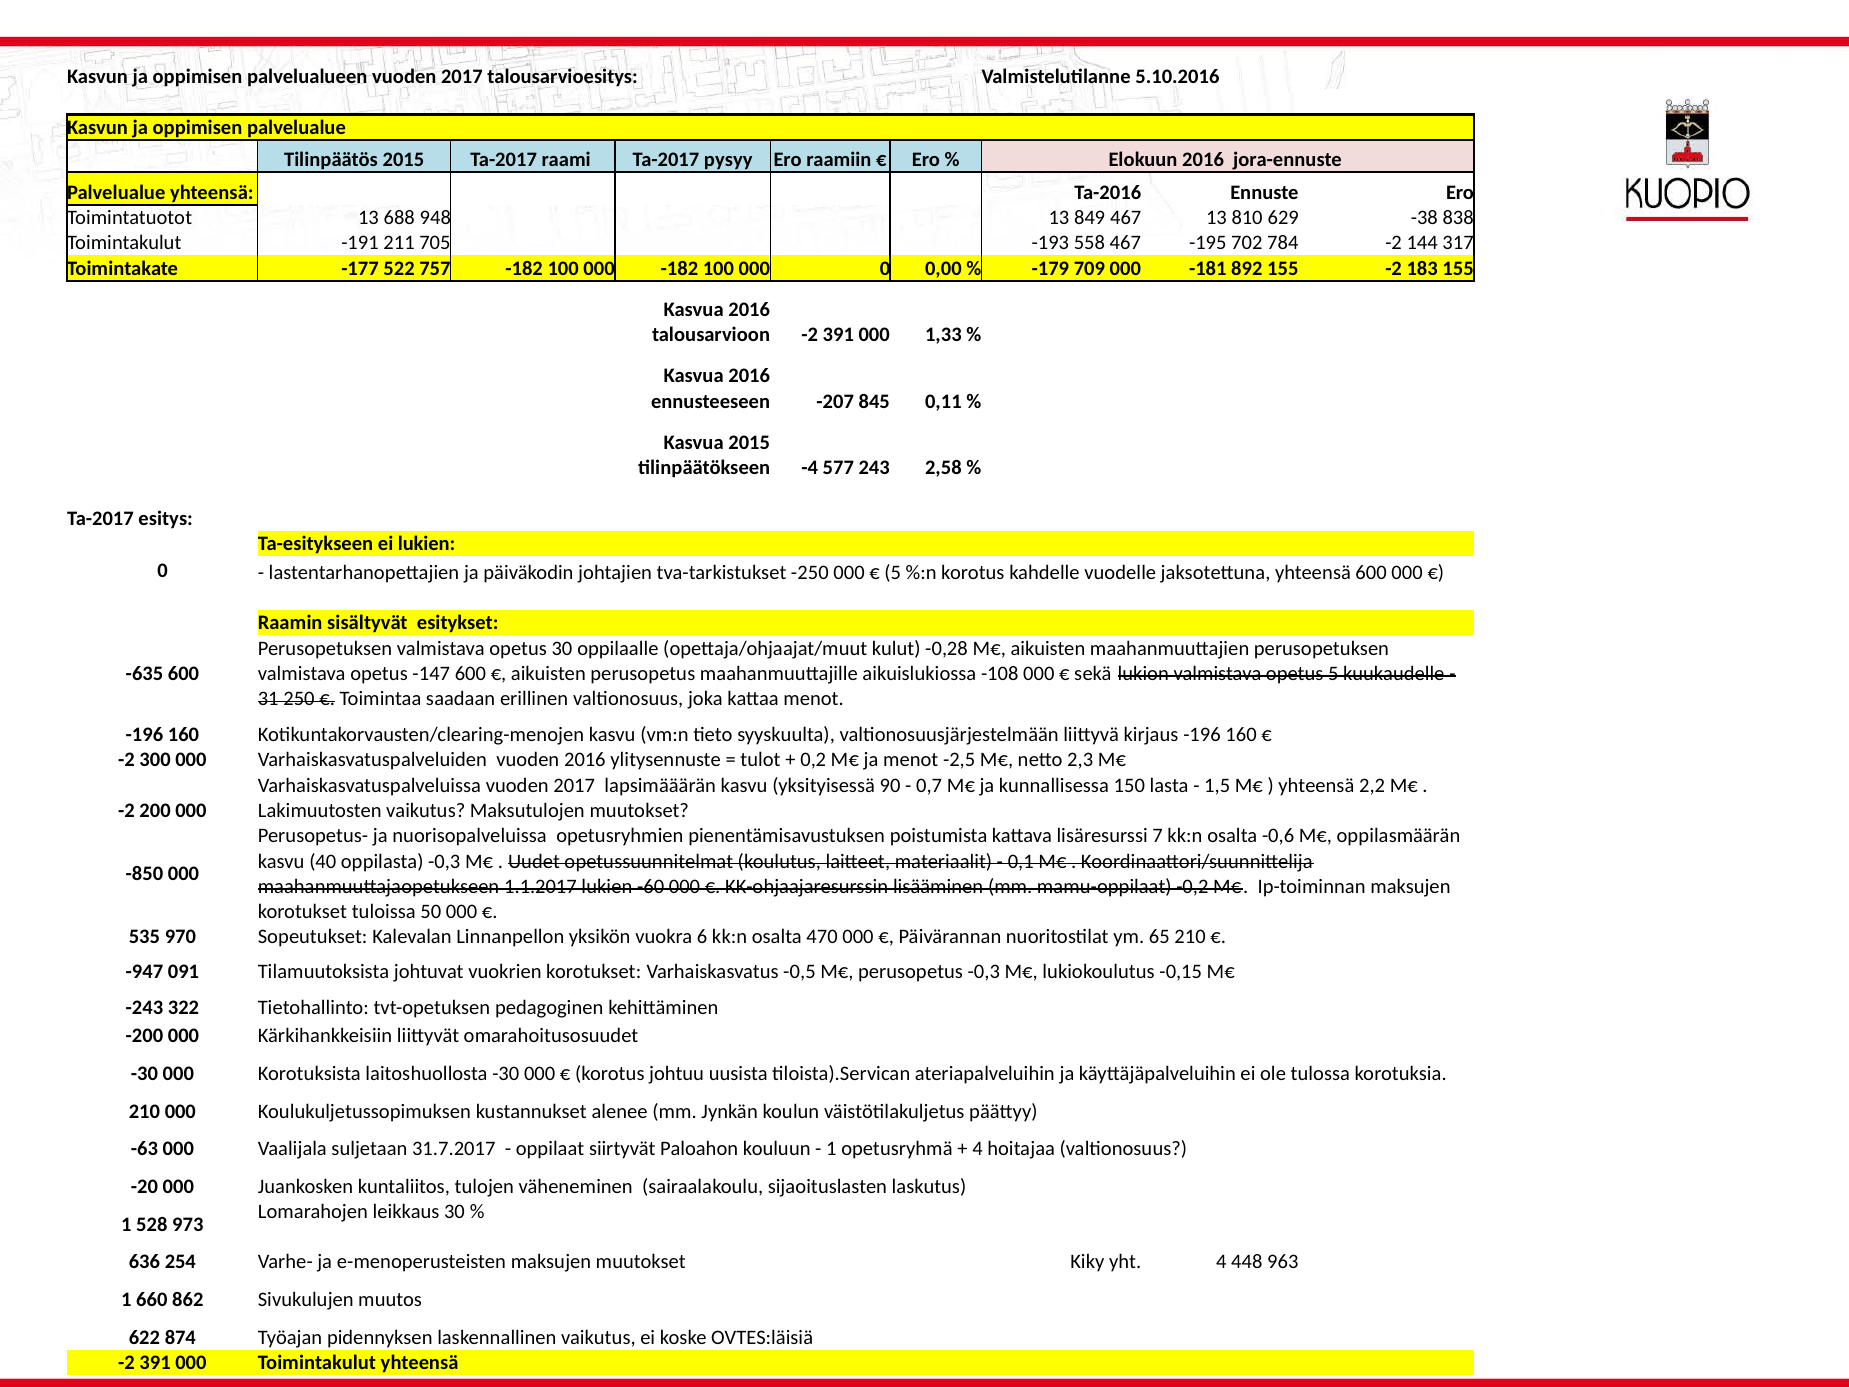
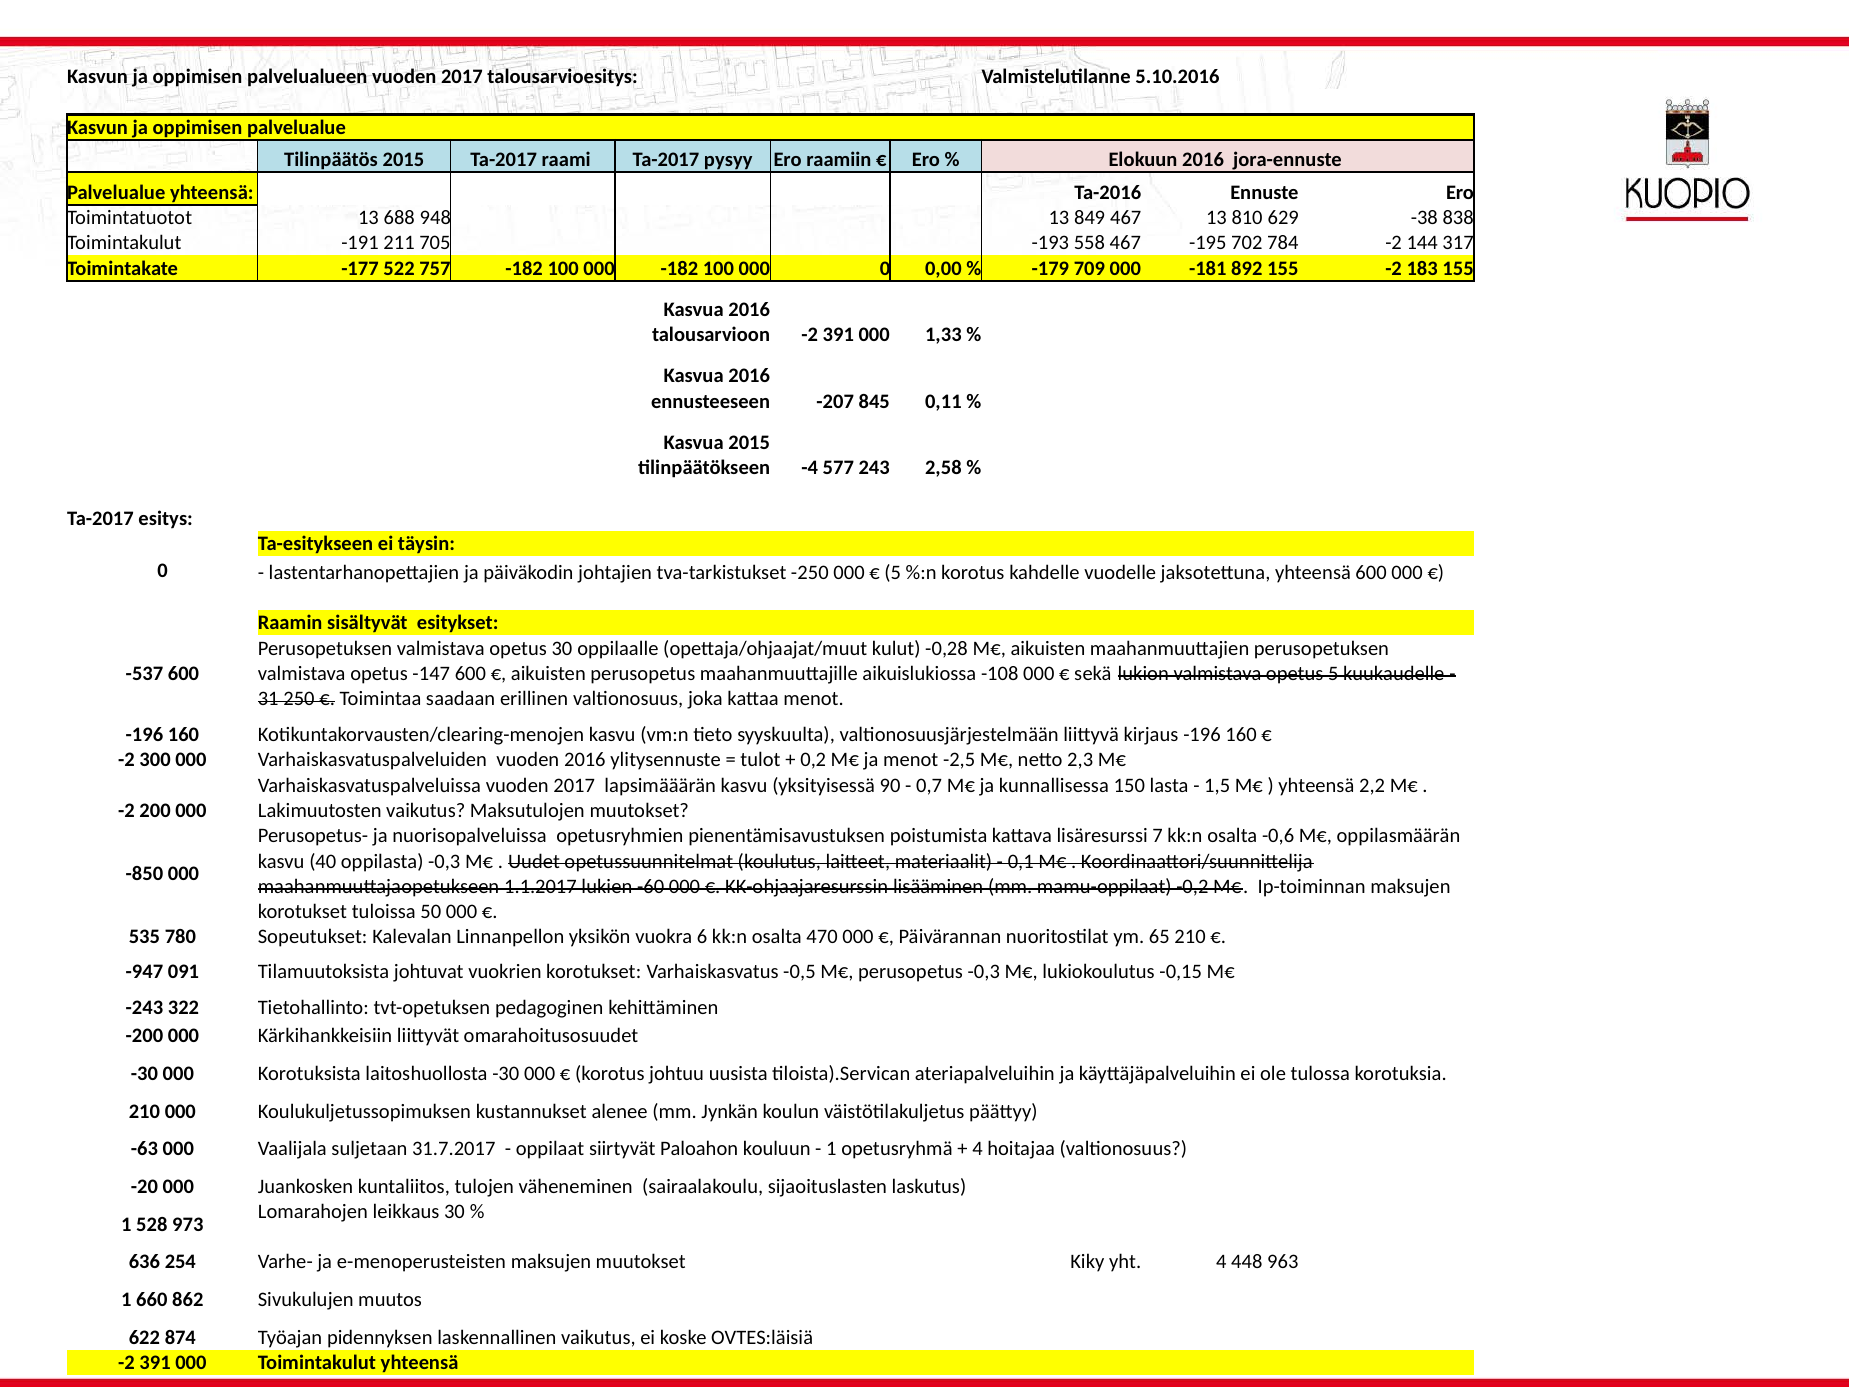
ei lukien: lukien -> täysin
-635: -635 -> -537
970: 970 -> 780
